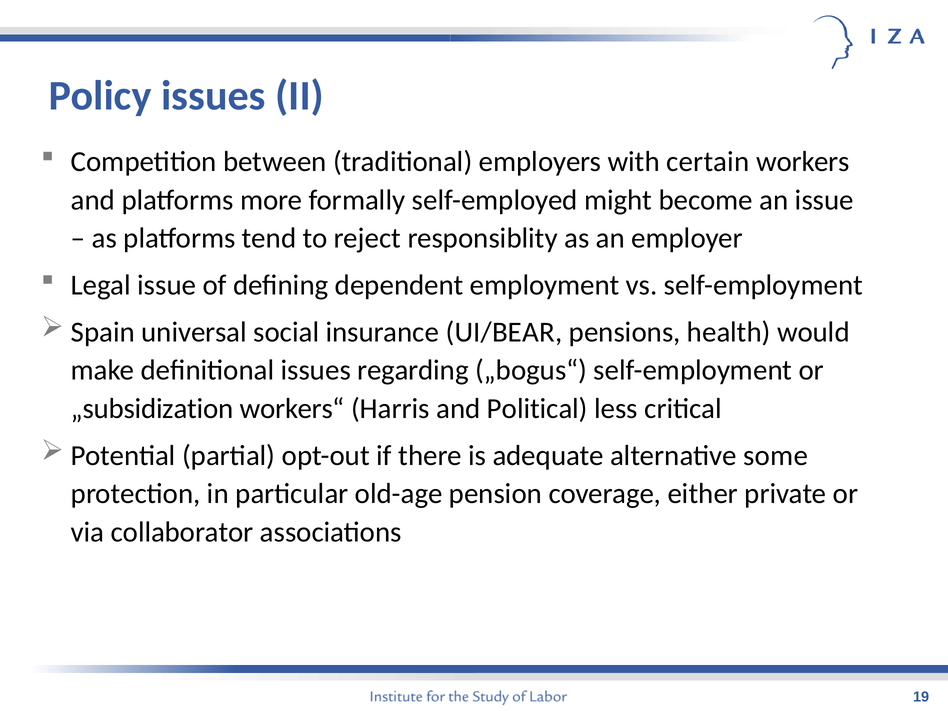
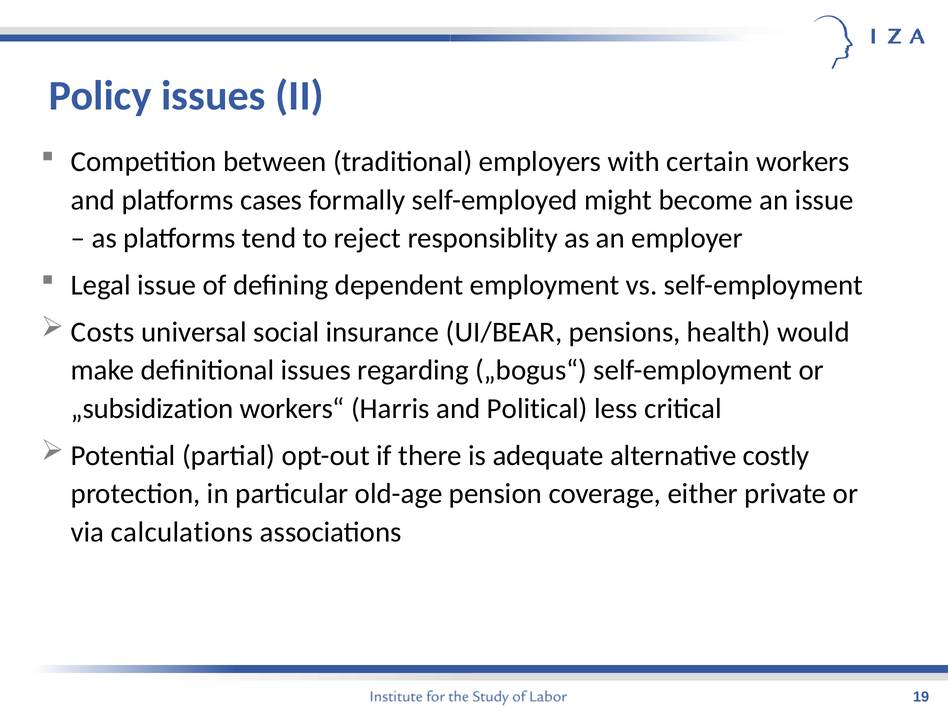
more: more -> cases
Spain: Spain -> Costs
some: some -> costly
collaborator: collaborator -> calculations
